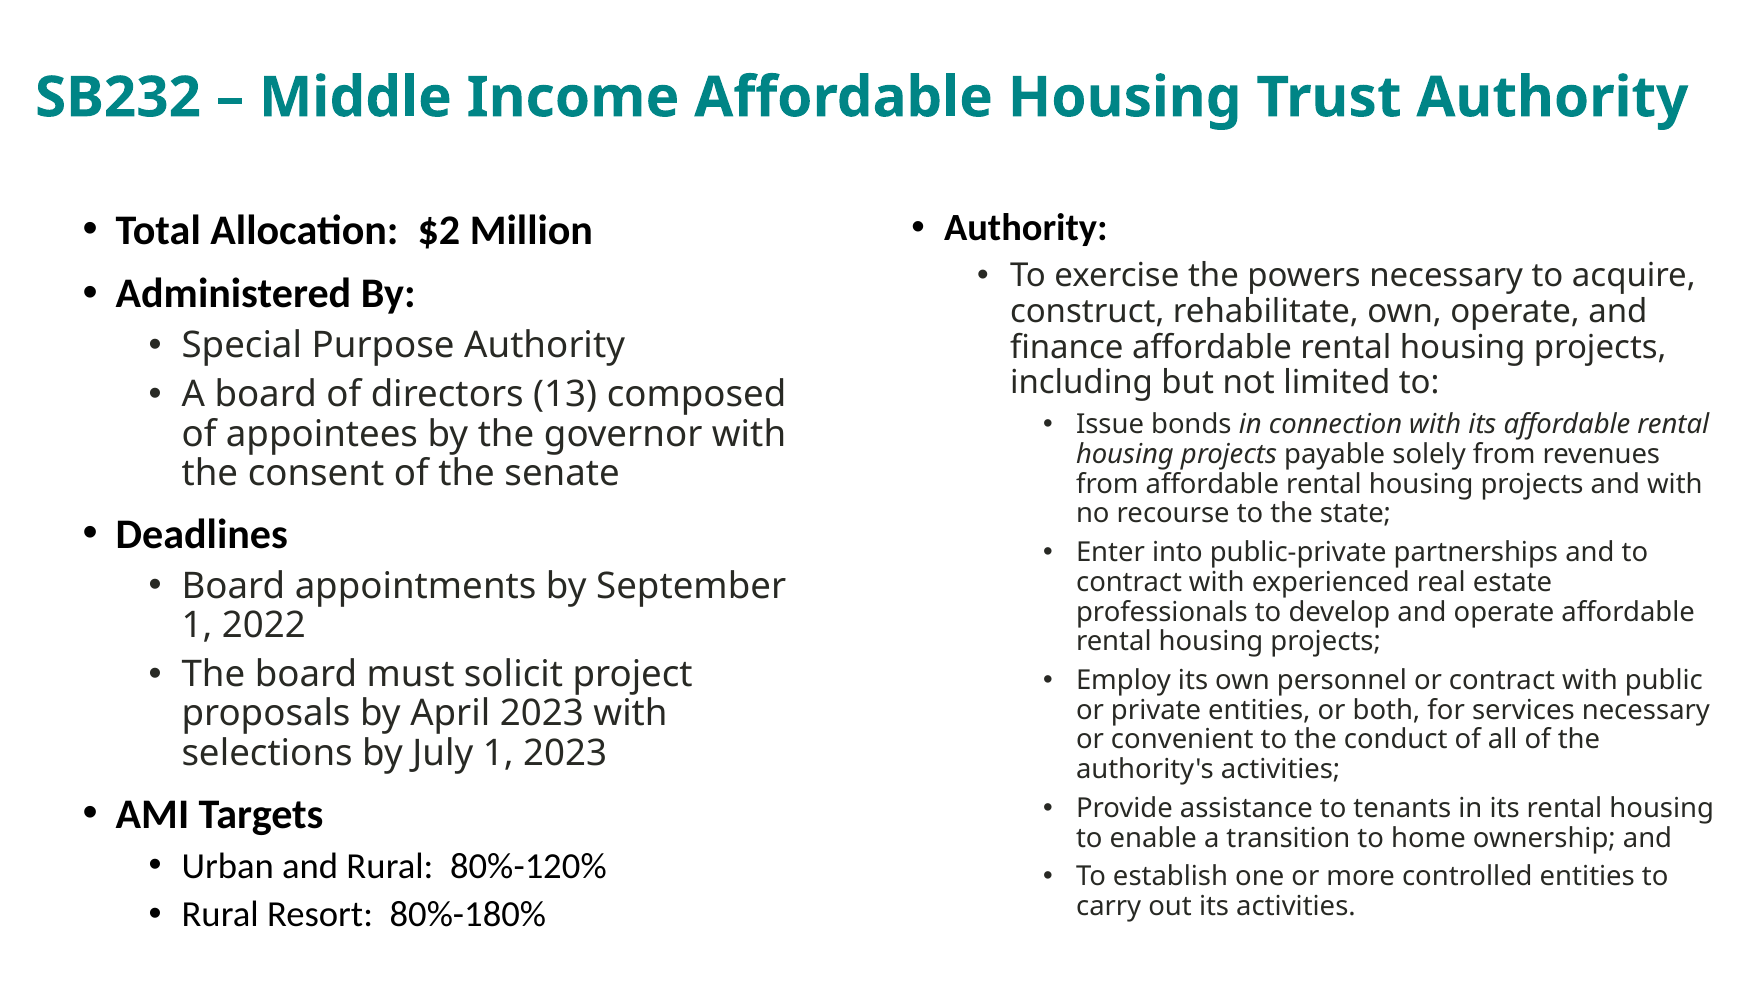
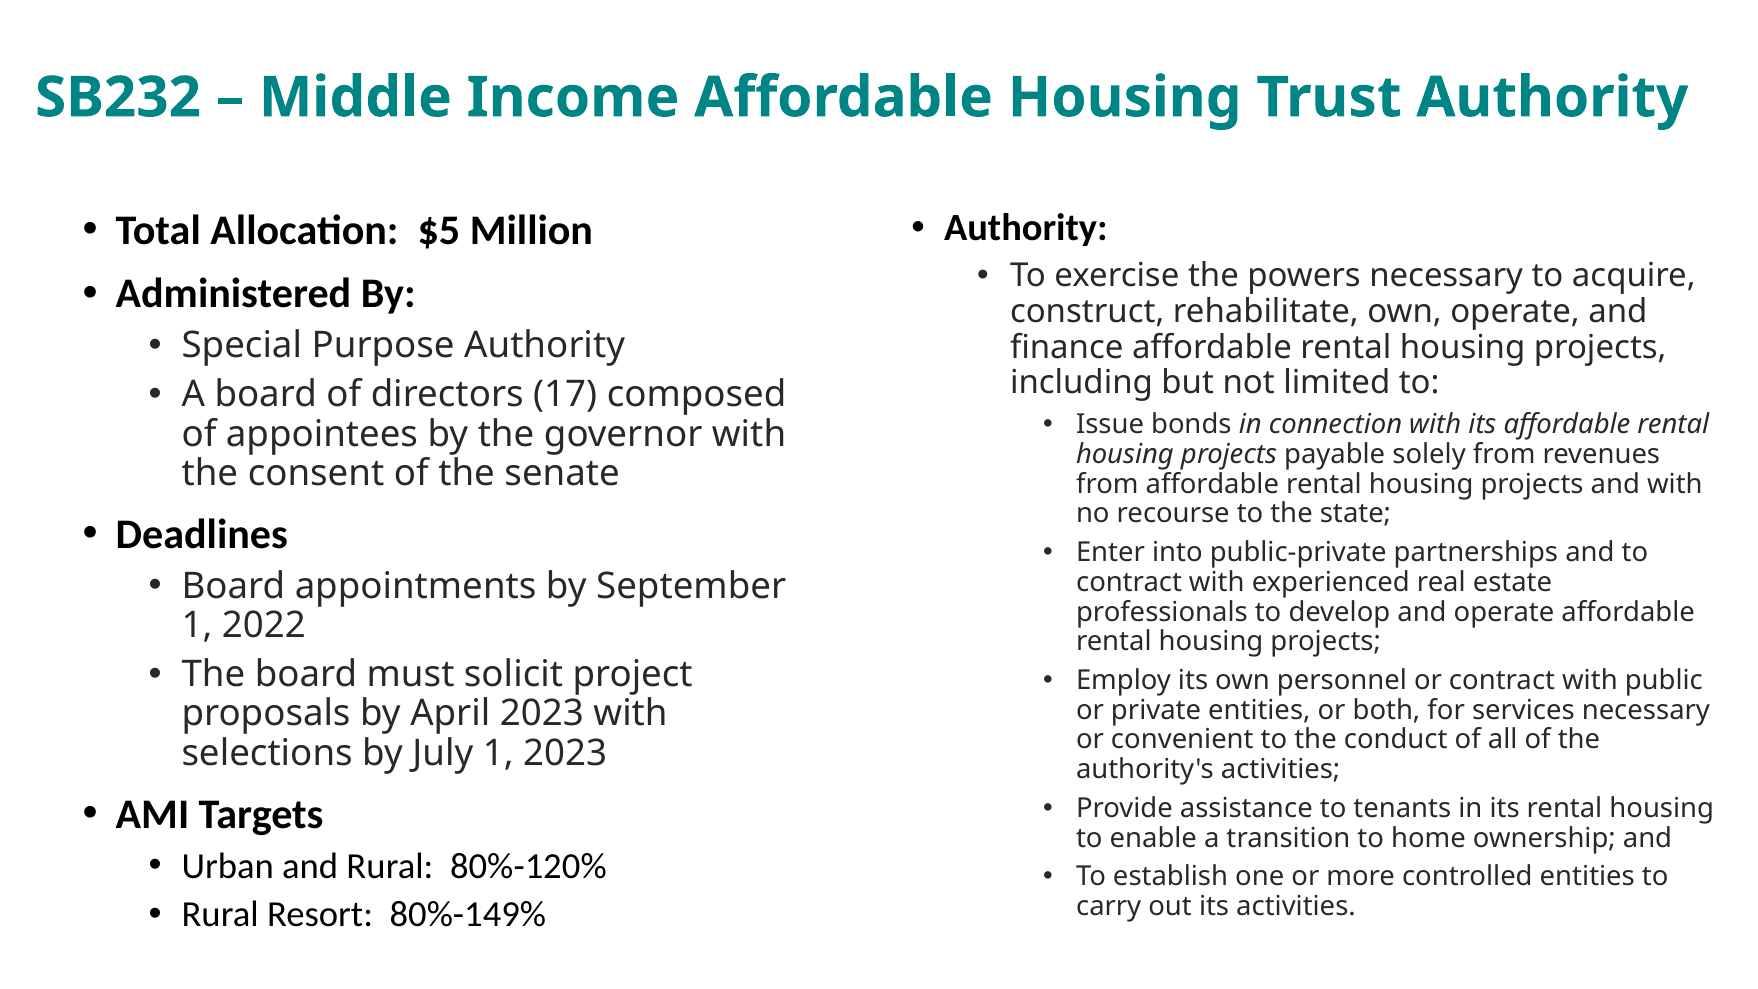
$2: $2 -> $5
13: 13 -> 17
80%-180%: 80%-180% -> 80%-149%
